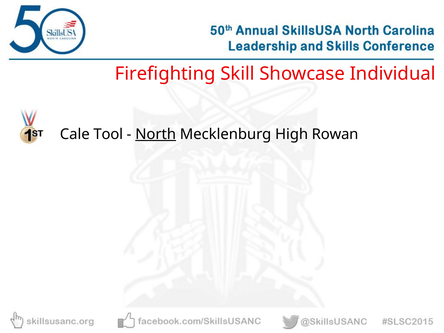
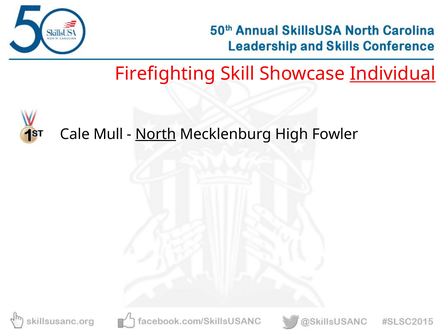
Individual underline: none -> present
Tool: Tool -> Mull
Rowan: Rowan -> Fowler
